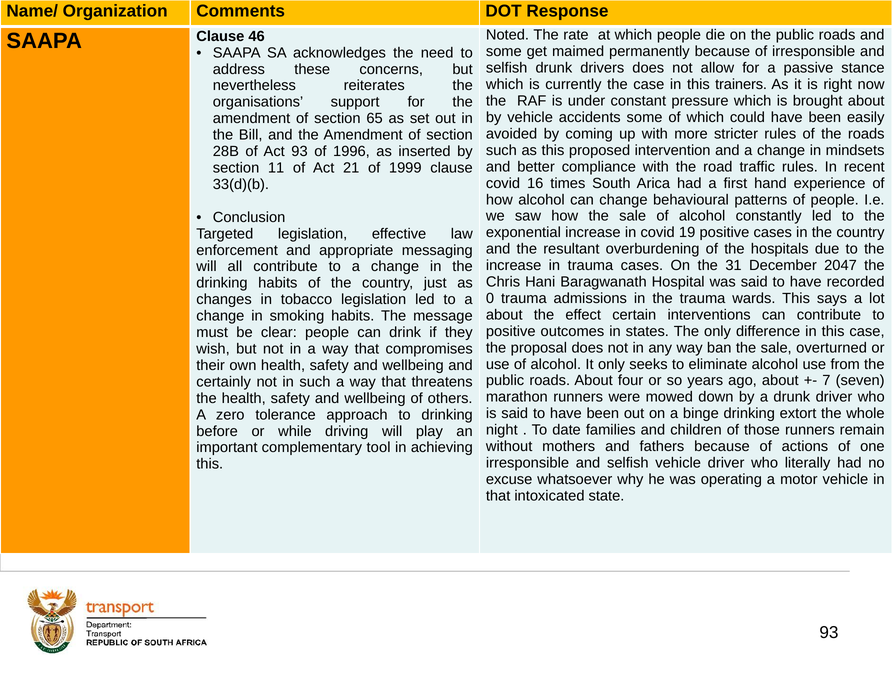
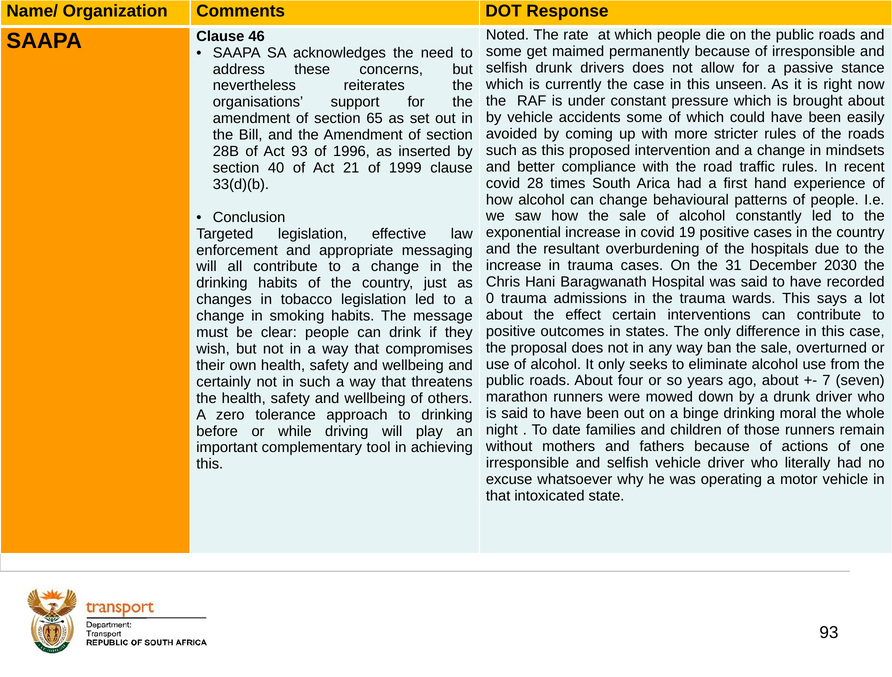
trainers: trainers -> unseen
11: 11 -> 40
16: 16 -> 28
2047: 2047 -> 2030
extort: extort -> moral
